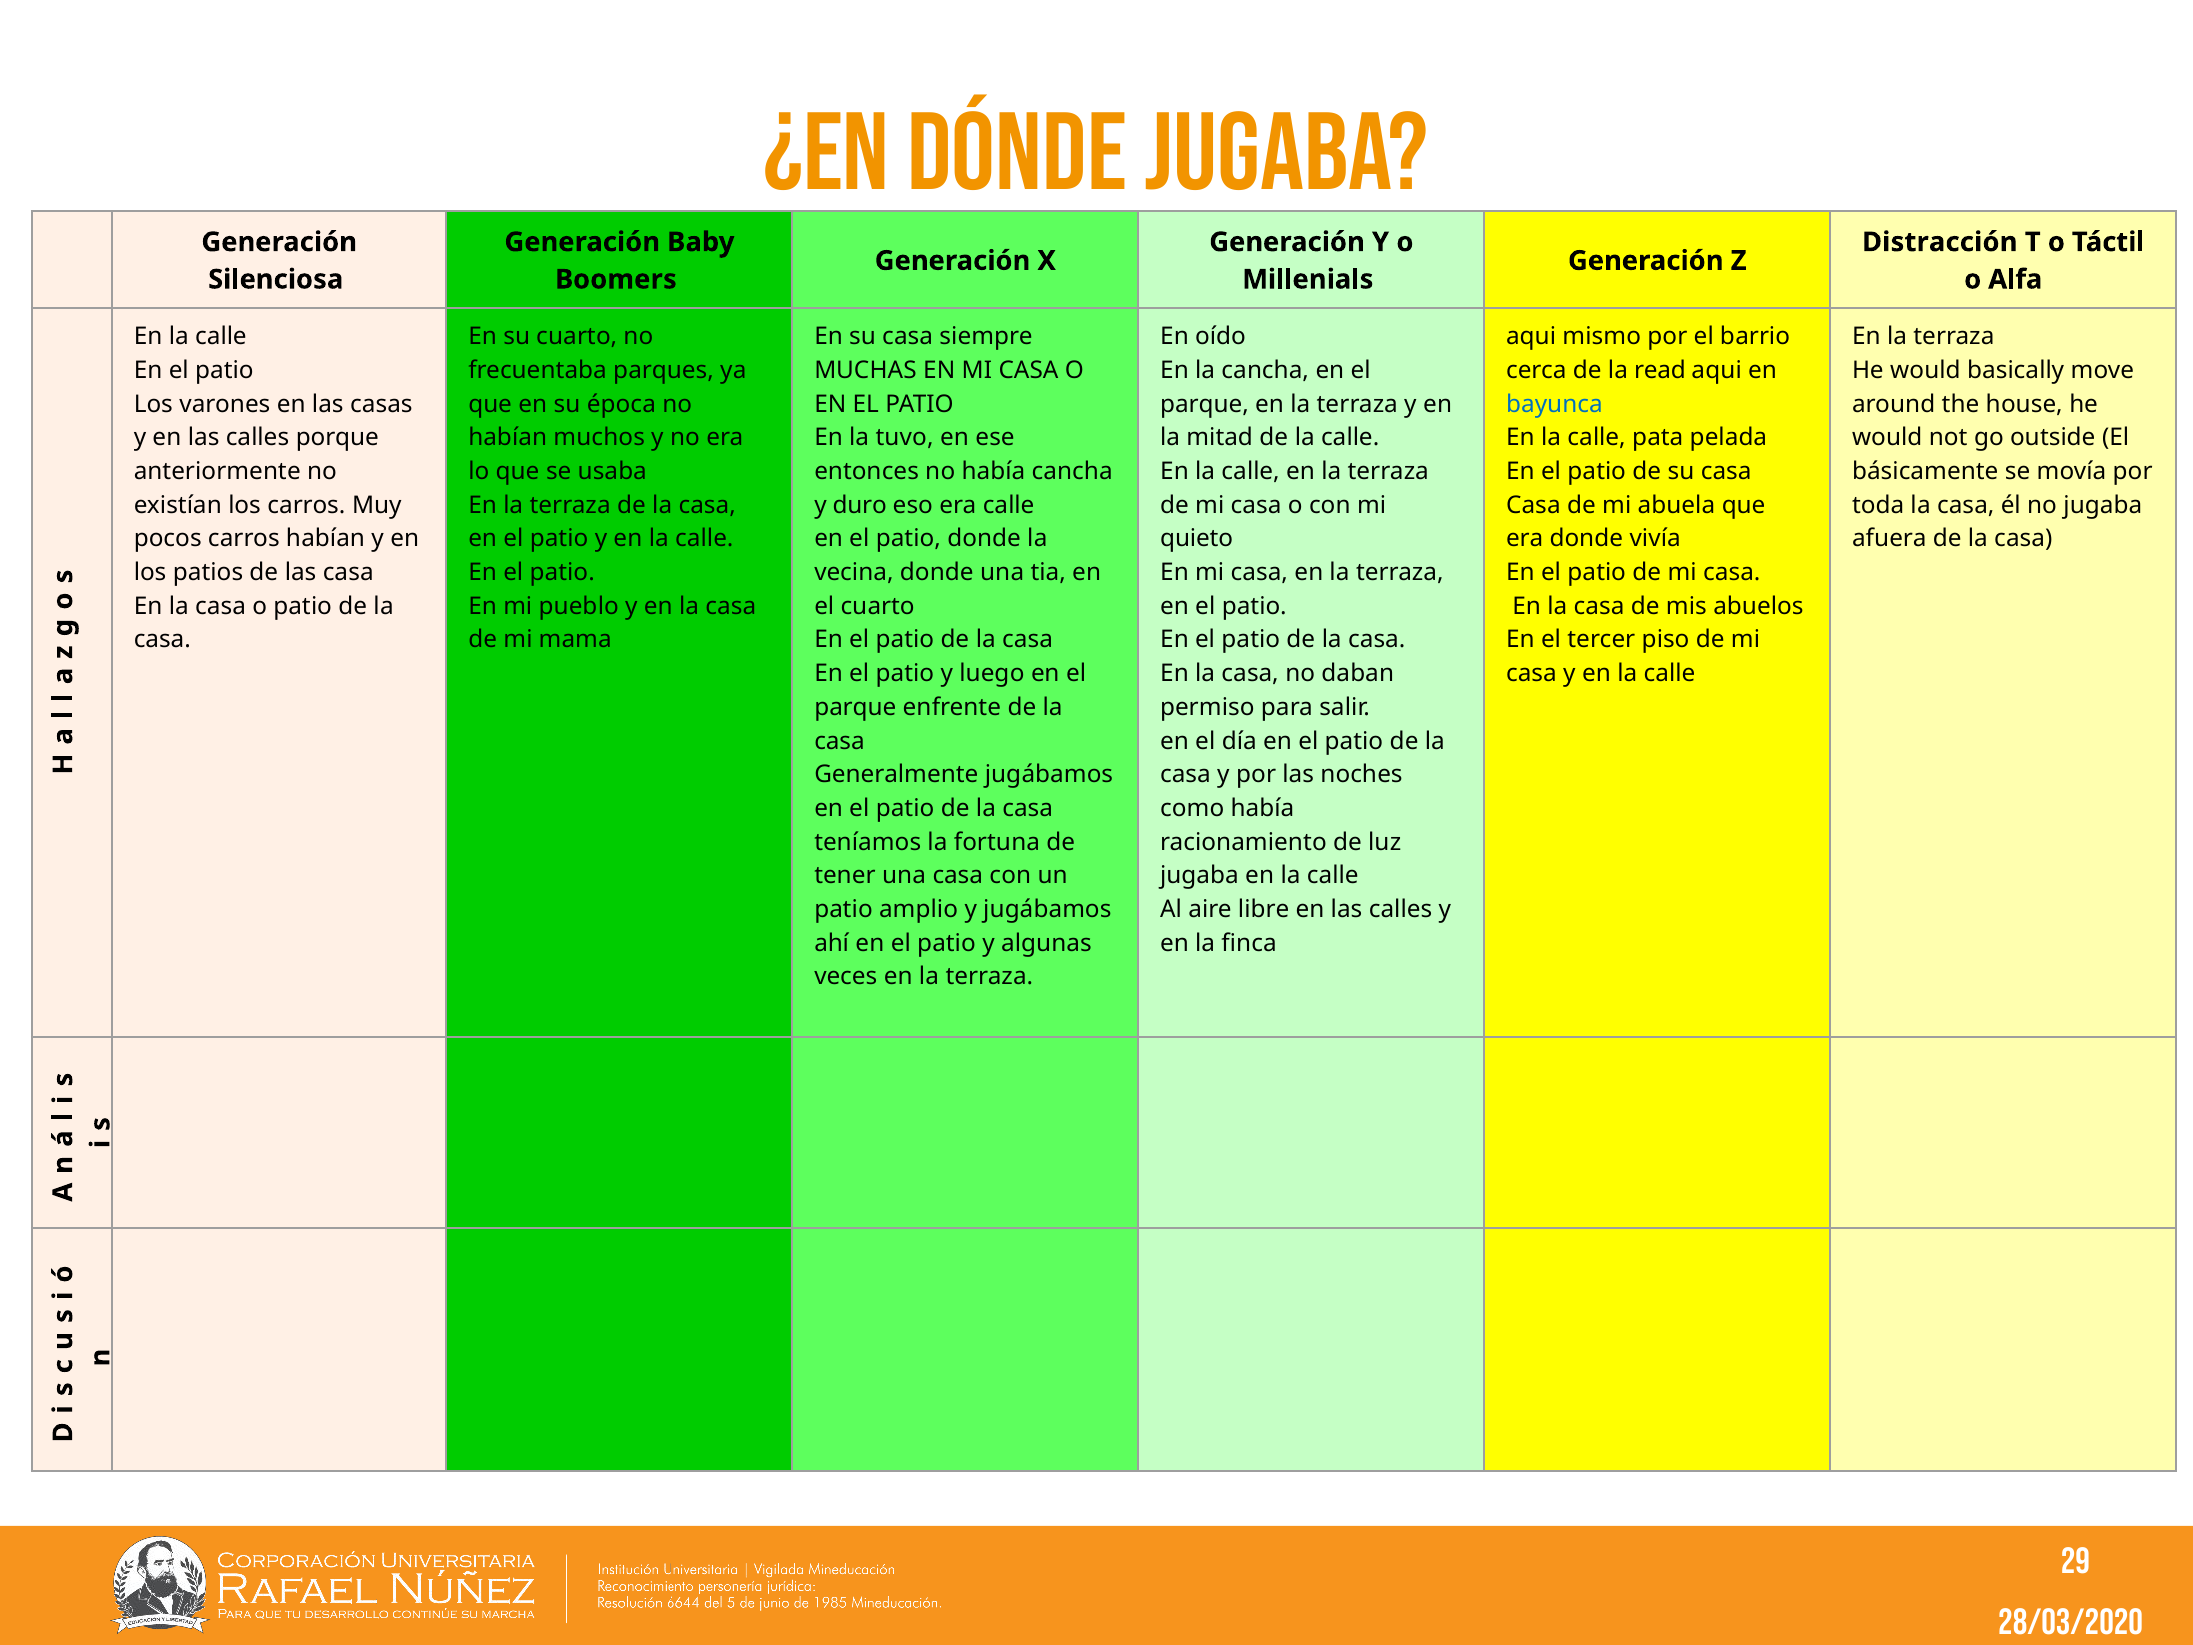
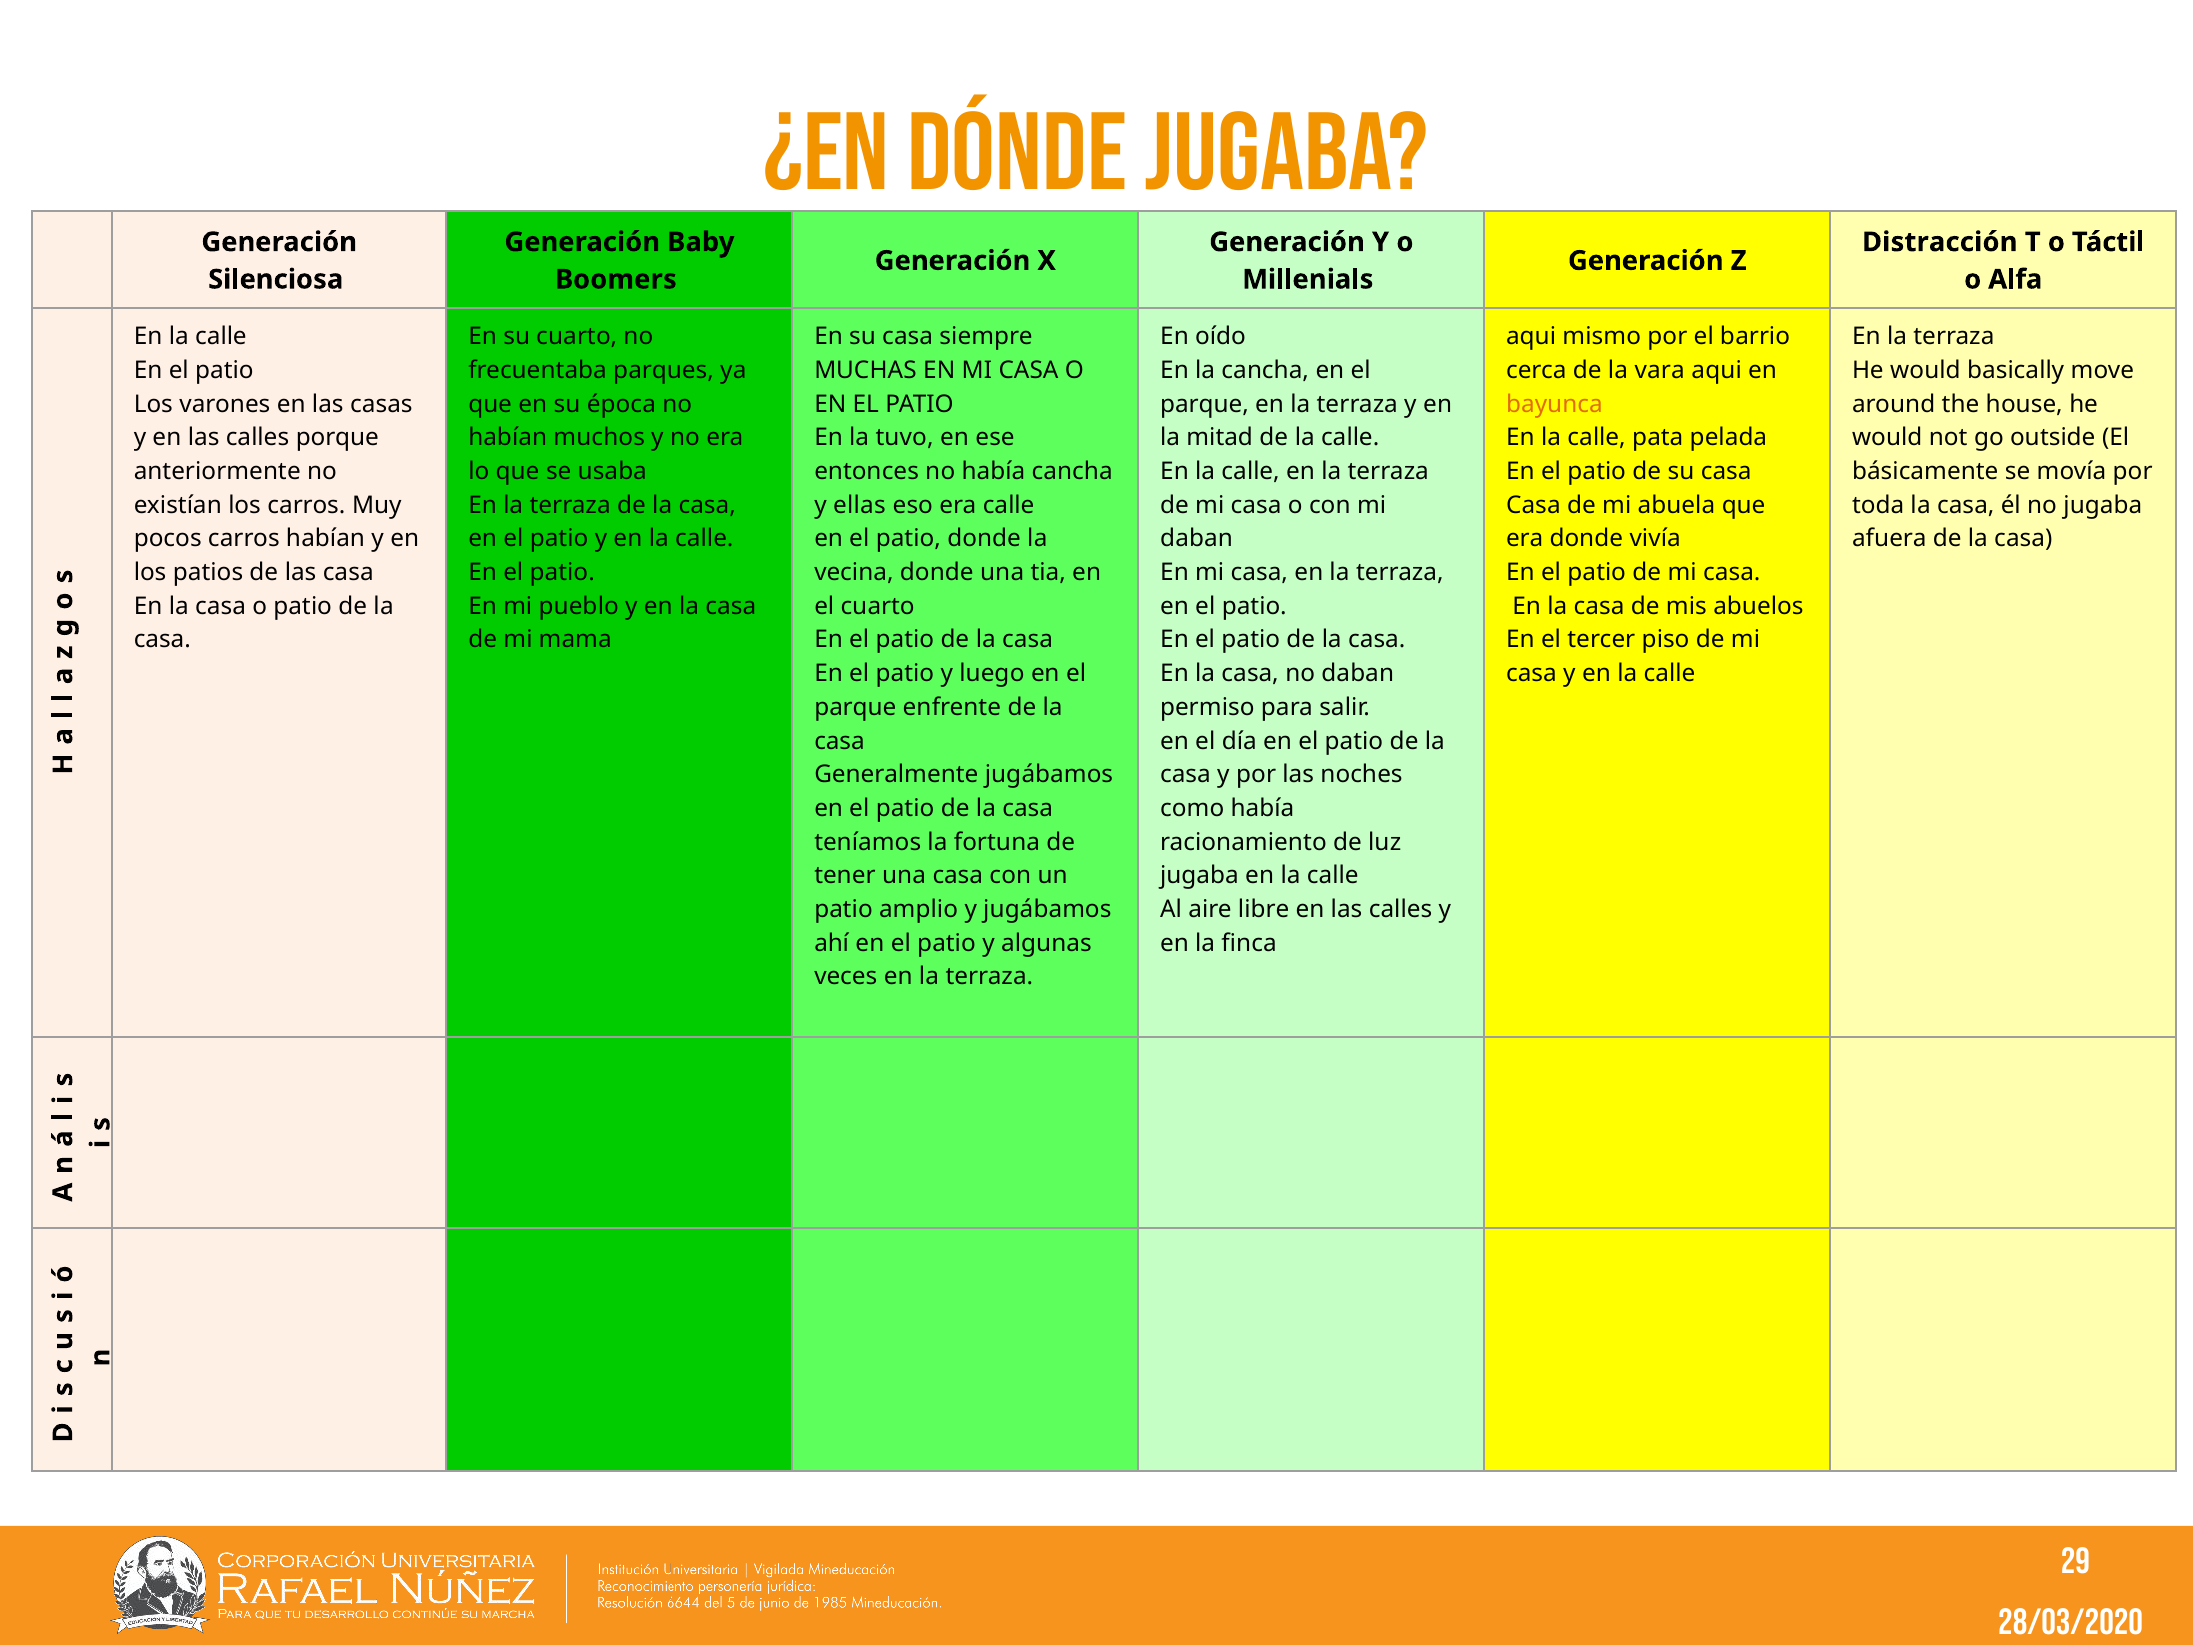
read: read -> vara
bayunca colour: blue -> orange
duro: duro -> ellas
quieto at (1197, 539): quieto -> daban
